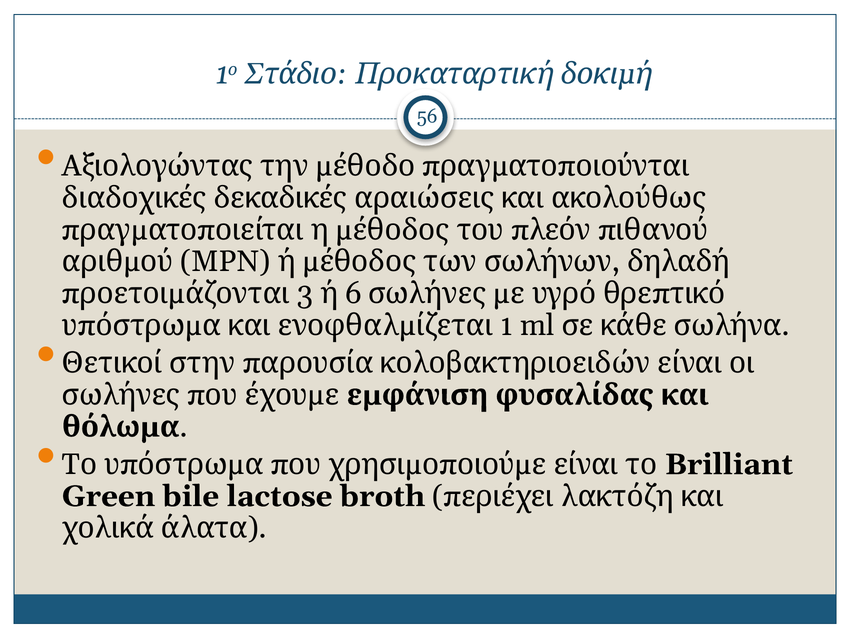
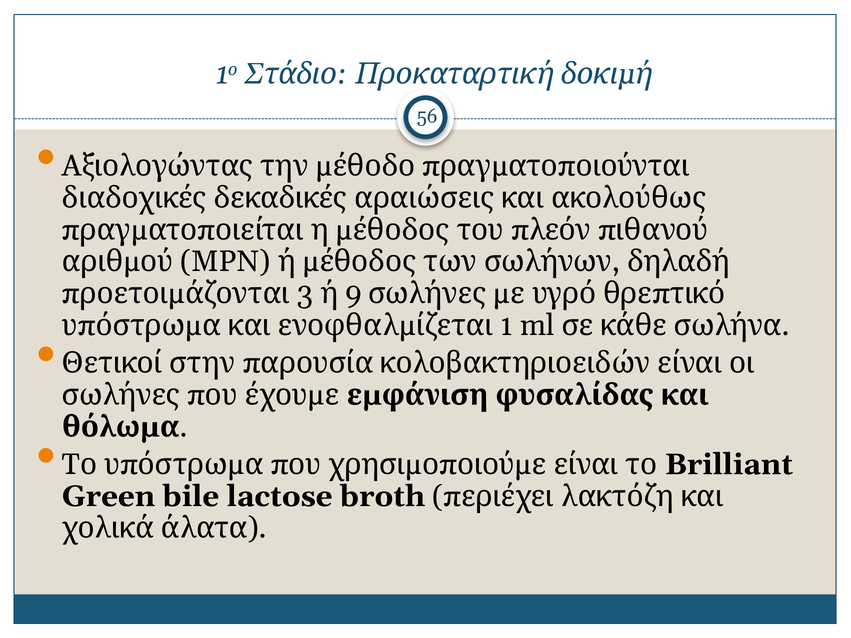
6: 6 -> 9
